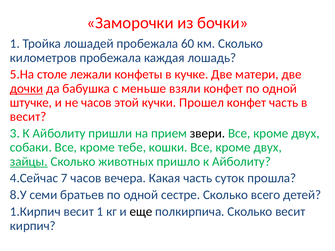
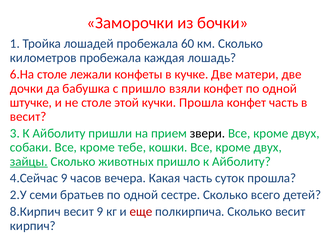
5.На: 5.На -> 6.На
дочки underline: present -> none
с меньше: меньше -> пришло
не часов: часов -> столе
кучки Прошел: Прошел -> Прошла
4.Сейчас 7: 7 -> 9
8.У: 8.У -> 2.У
1.Кирпич: 1.Кирпич -> 8.Кирпич
весит 1: 1 -> 9
еще colour: black -> red
